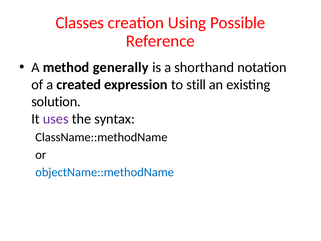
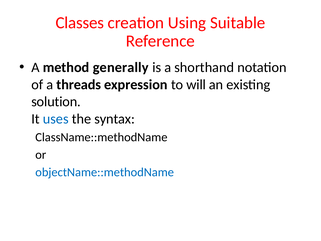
Possible: Possible -> Suitable
created: created -> threads
still: still -> will
uses colour: purple -> blue
